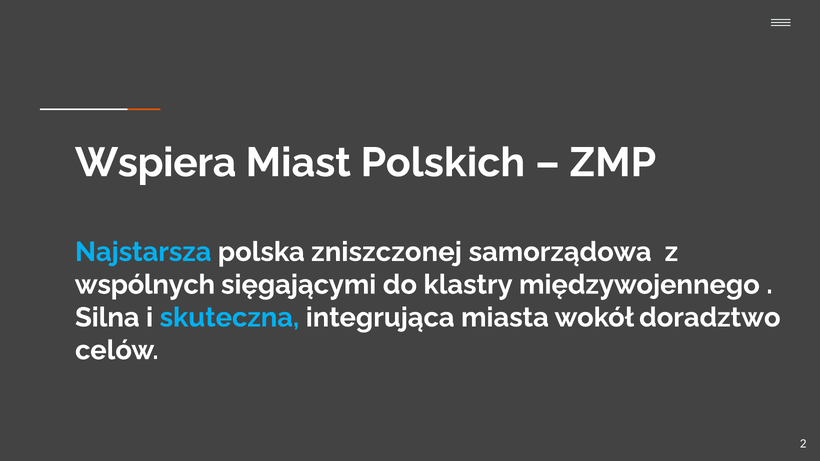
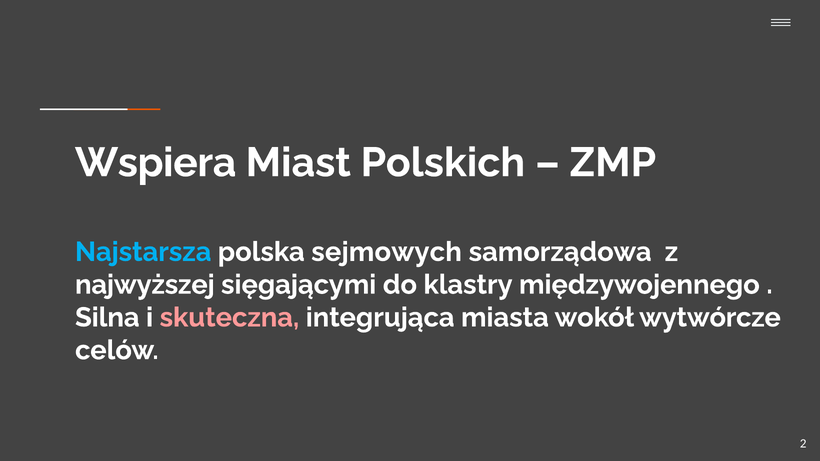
zniszczonej: zniszczonej -> sejmowych
wspólnych: wspólnych -> najwyższej
skuteczna colour: light blue -> pink
doradztwo: doradztwo -> wytwórcze
